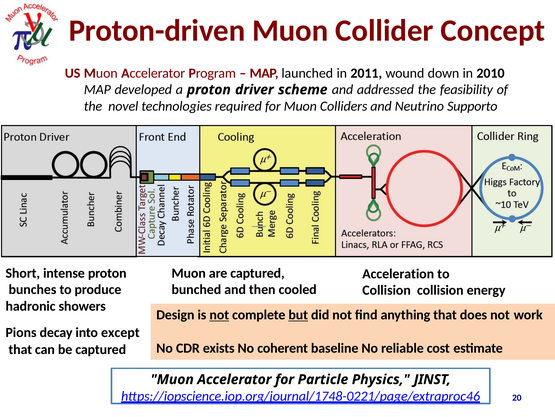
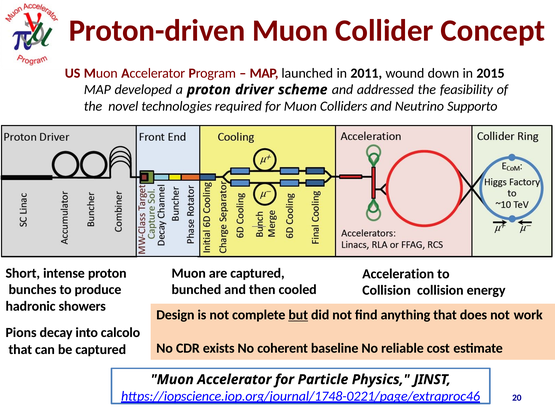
2010: 2010 -> 2015
not at (219, 314) underline: present -> none
except: except -> calcolo
